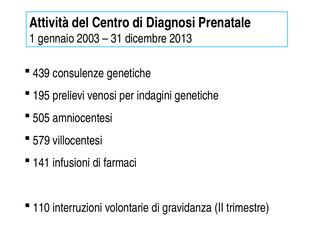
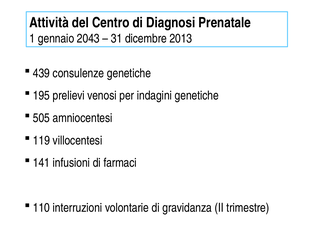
2003: 2003 -> 2043
579: 579 -> 119
